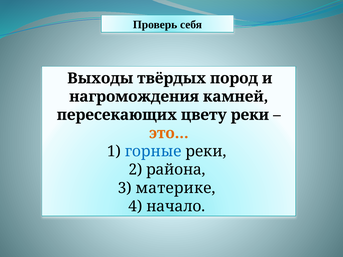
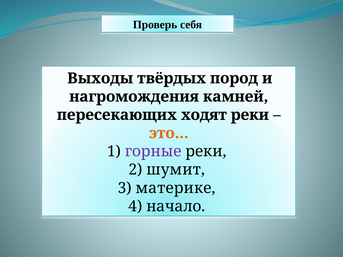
цвету: цвету -> ходят
горные colour: blue -> purple
района: района -> шумит
